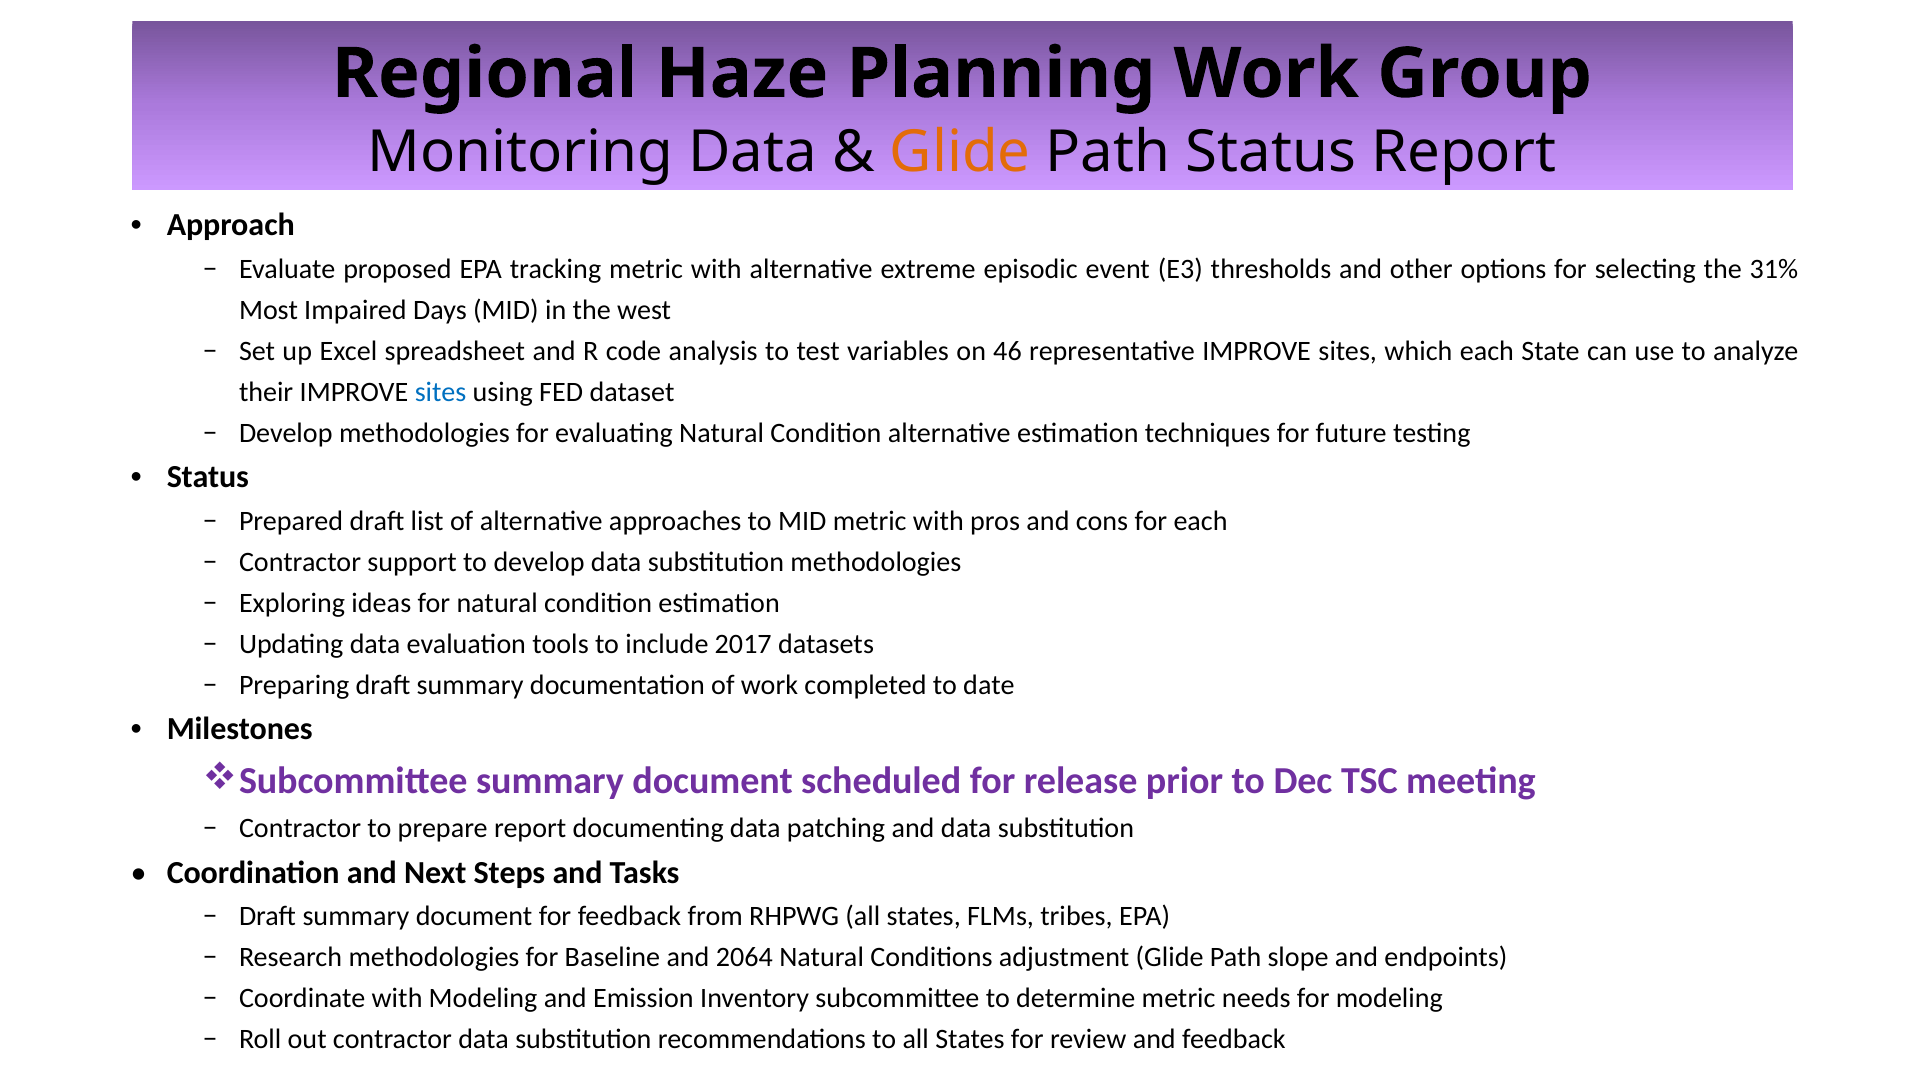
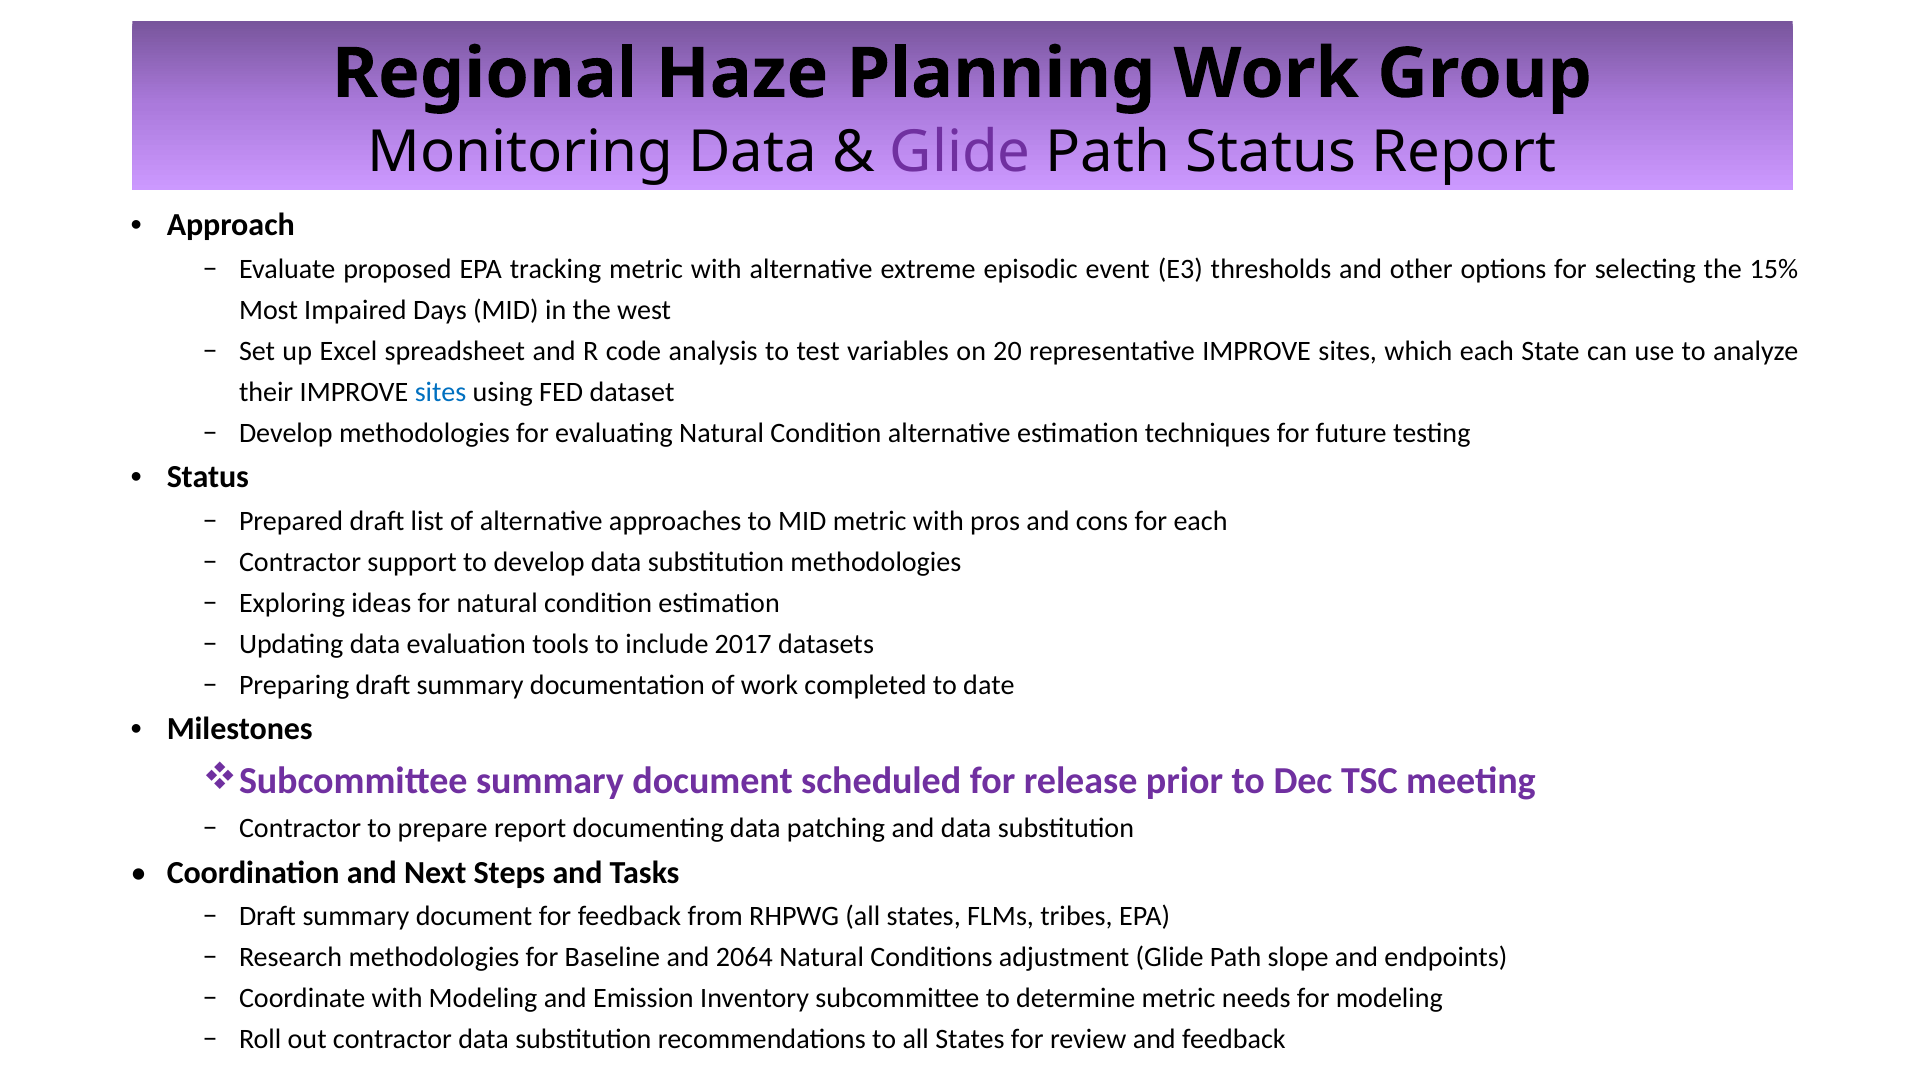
Glide at (960, 152) colour: orange -> purple
31%: 31% -> 15%
46: 46 -> 20
